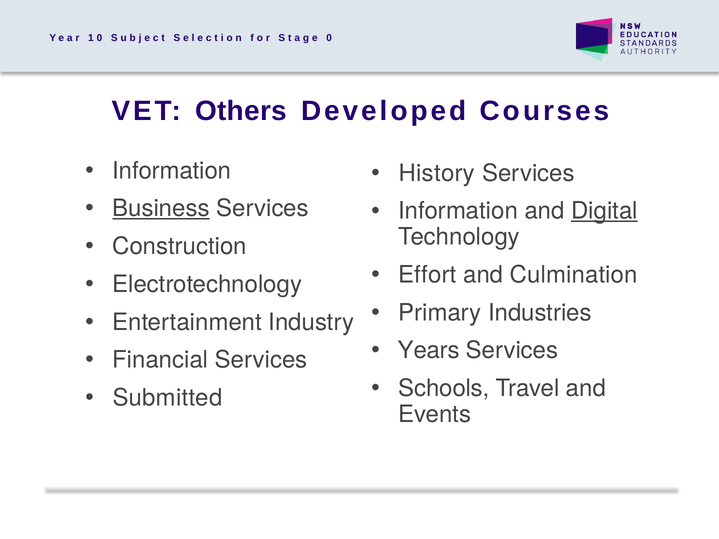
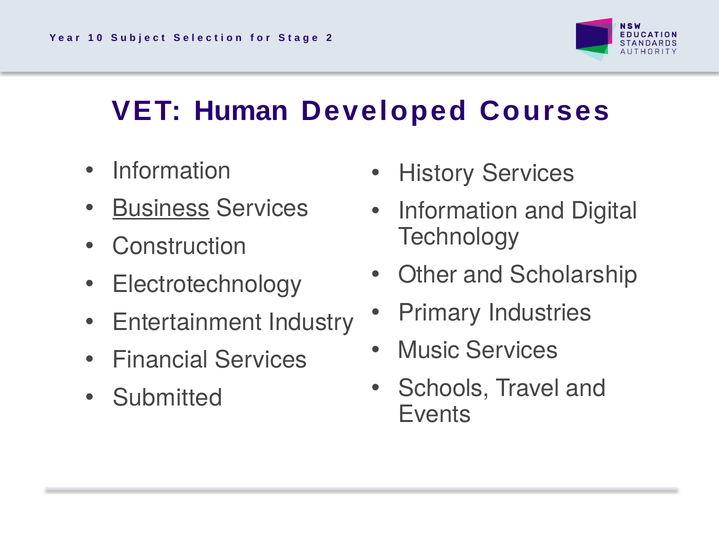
0 at (329, 38): 0 -> 2
Others: Others -> Human
Digital underline: present -> none
Effort: Effort -> Other
Culmination: Culmination -> Scholarship
Years: Years -> Music
